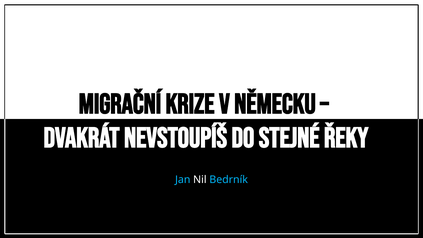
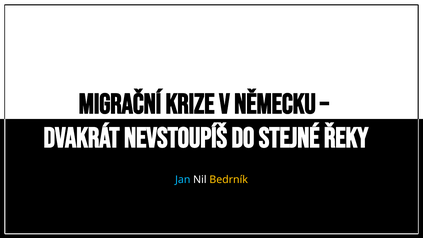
Bedrník colour: light blue -> yellow
